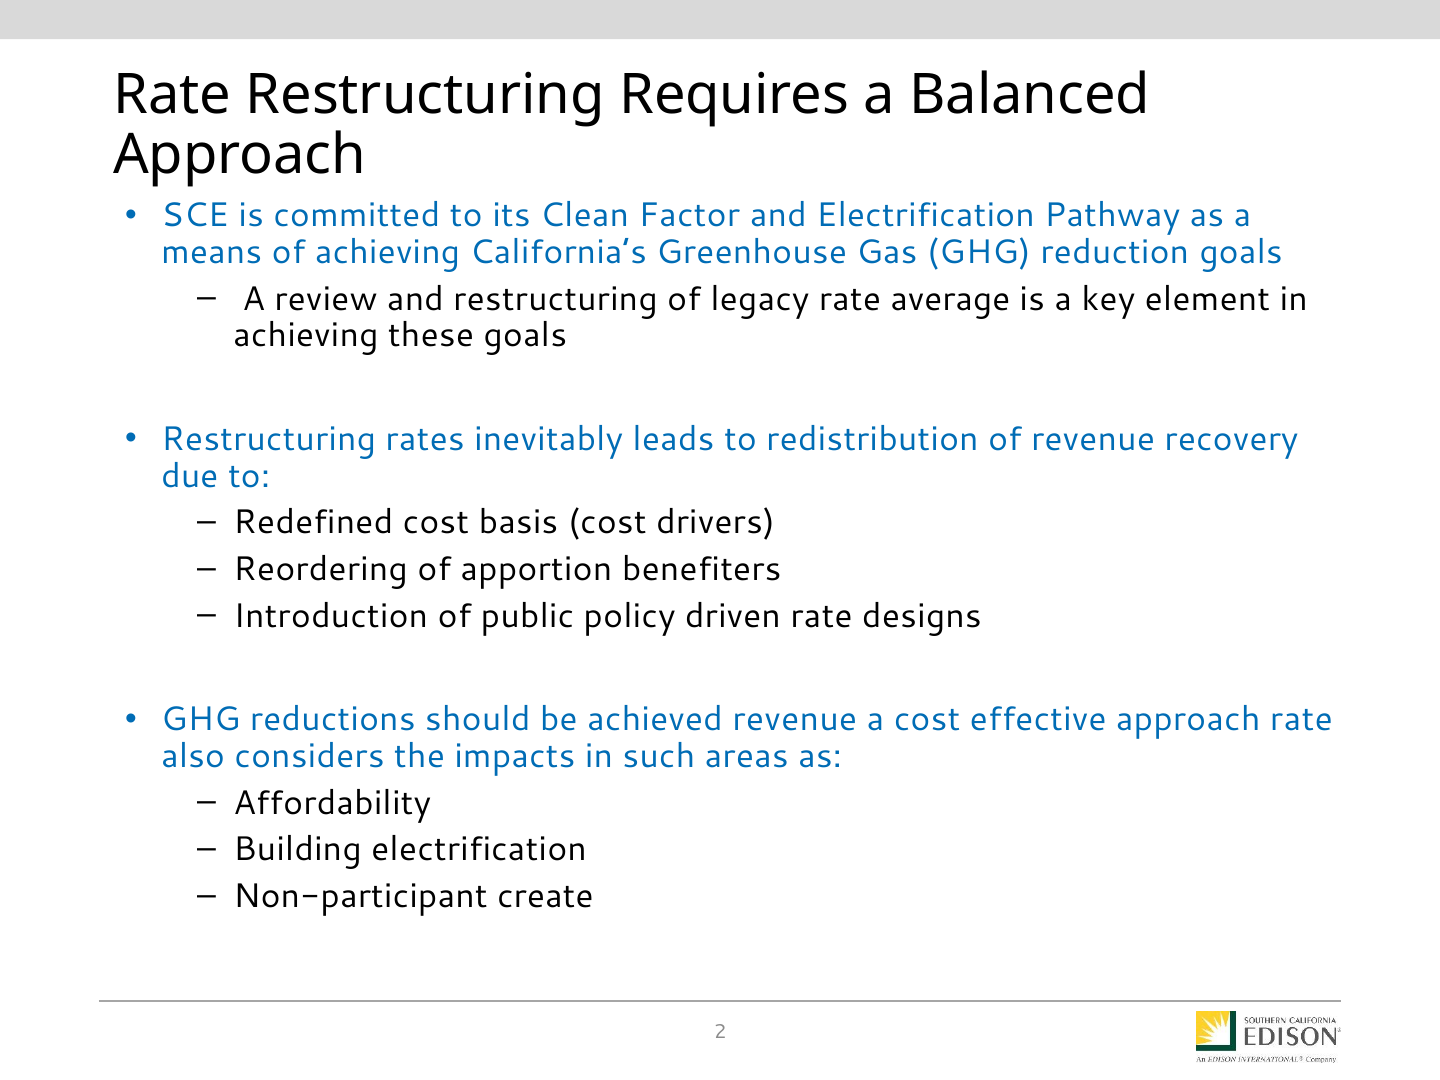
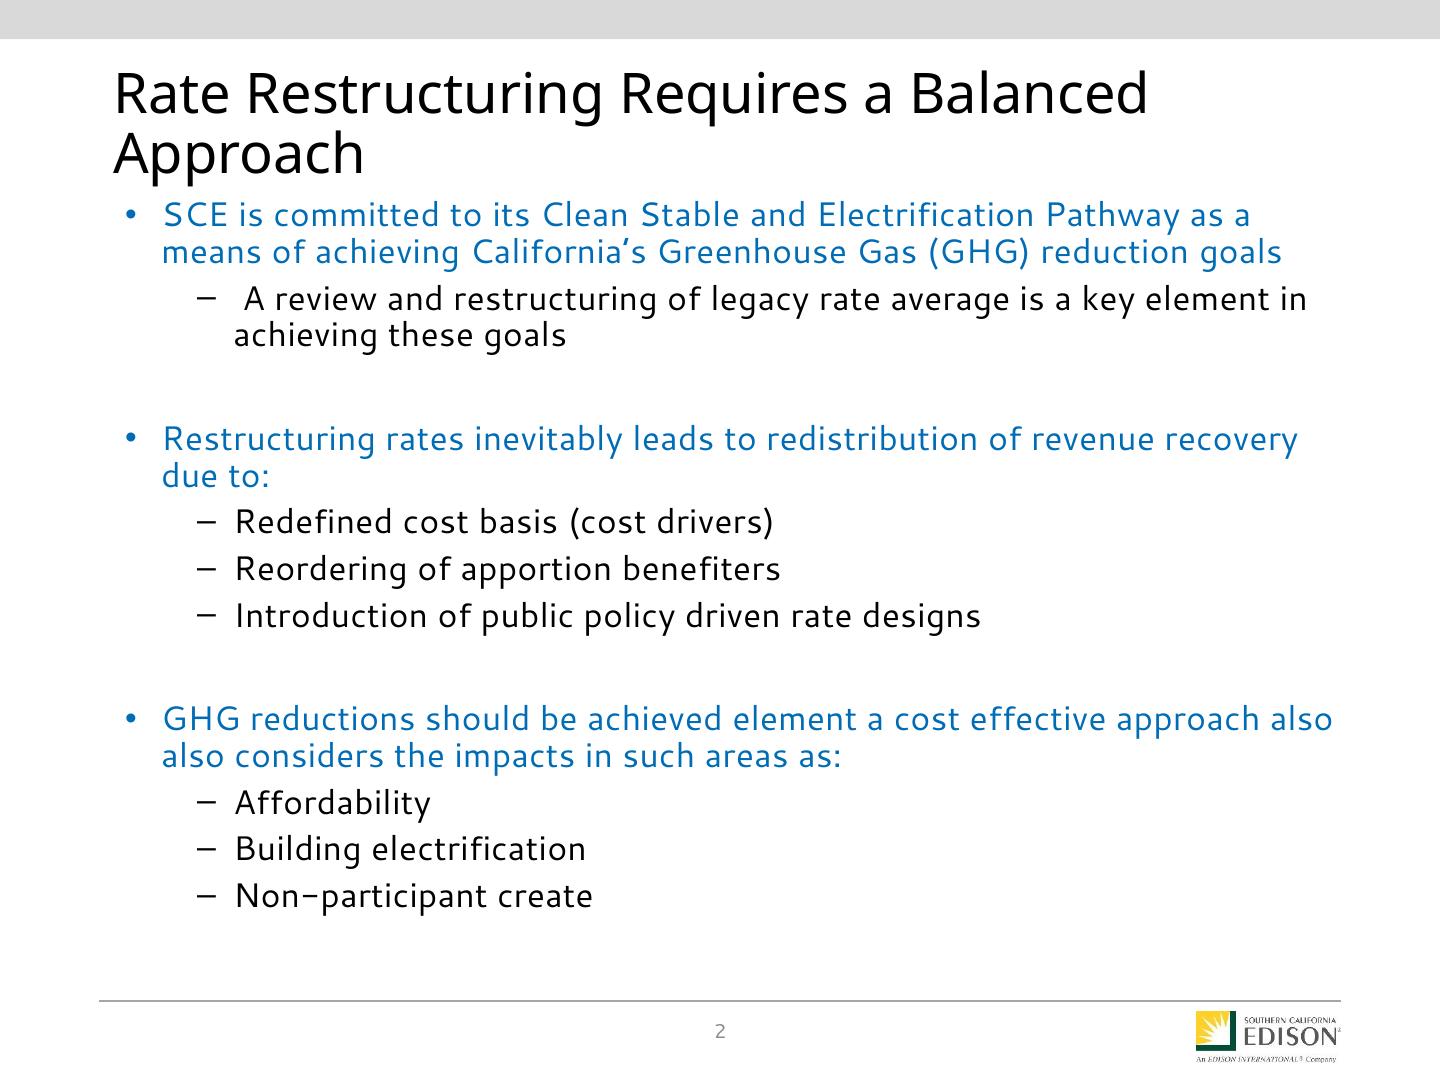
Factor: Factor -> Stable
achieved revenue: revenue -> element
approach rate: rate -> also
